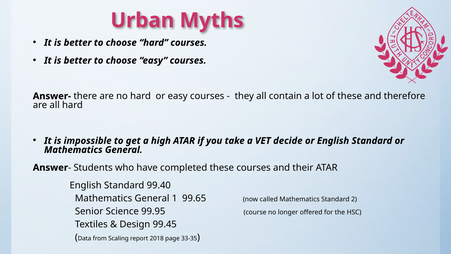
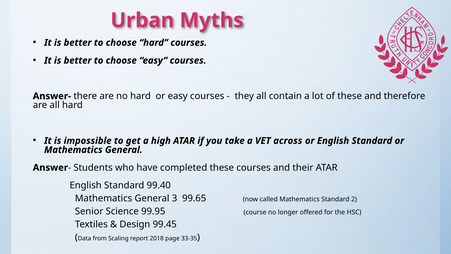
decide: decide -> across
1: 1 -> 3
